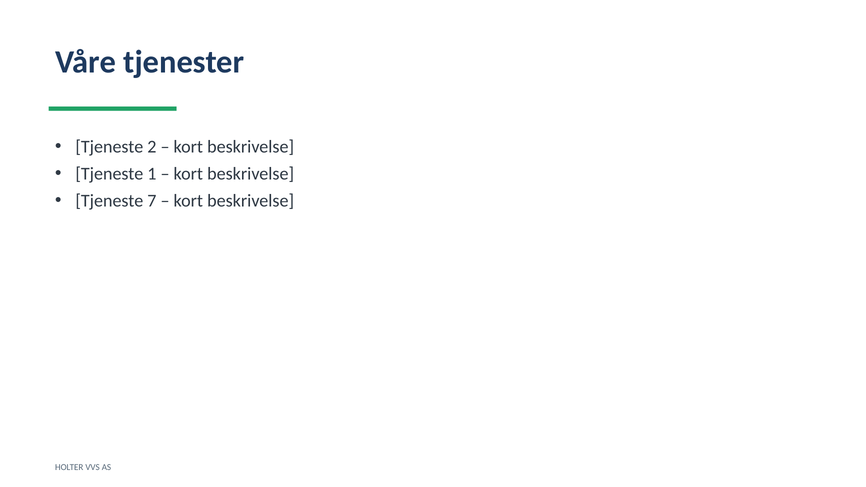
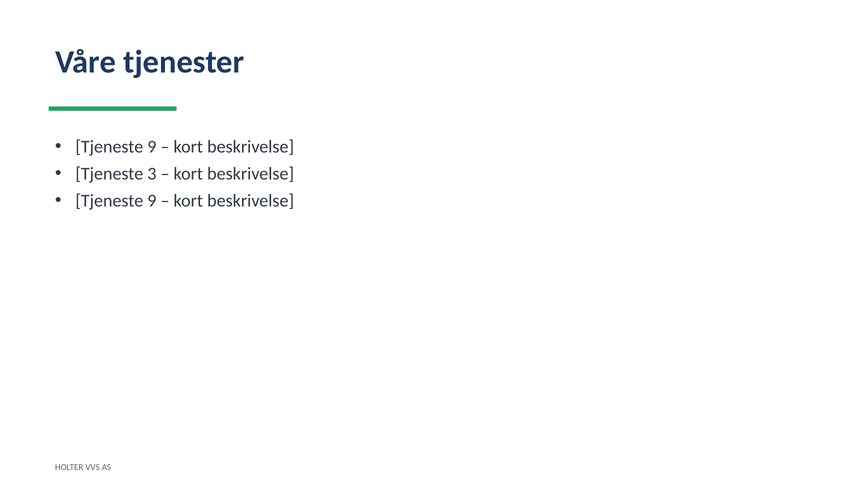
2 at (152, 147): 2 -> 9
1: 1 -> 3
7 at (152, 201): 7 -> 9
